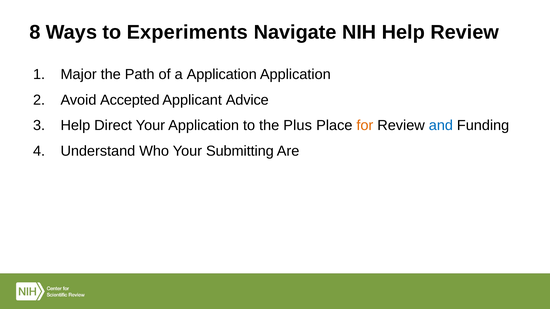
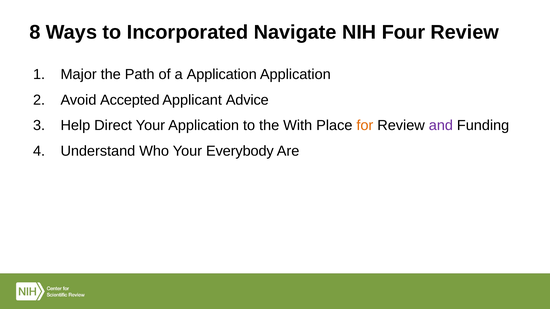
Experiments: Experiments -> Incorporated
NIH Help: Help -> Four
Plus: Plus -> With
and colour: blue -> purple
Submitting: Submitting -> Everybody
